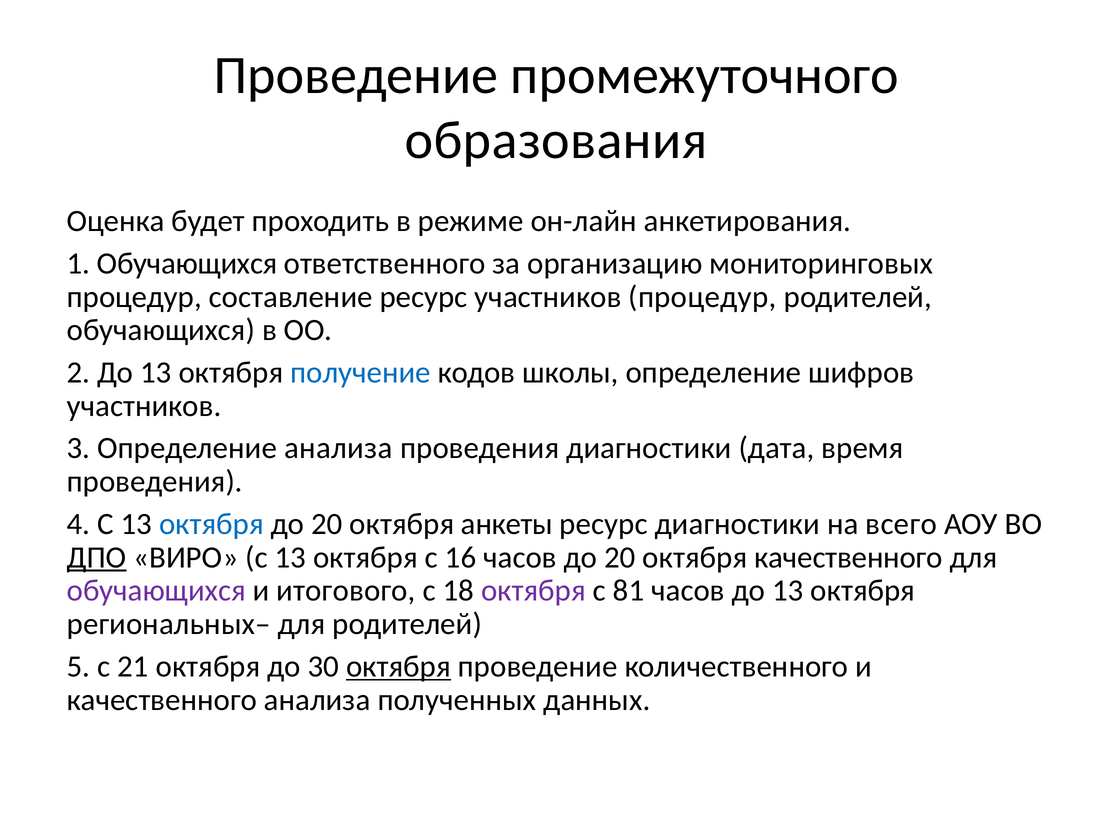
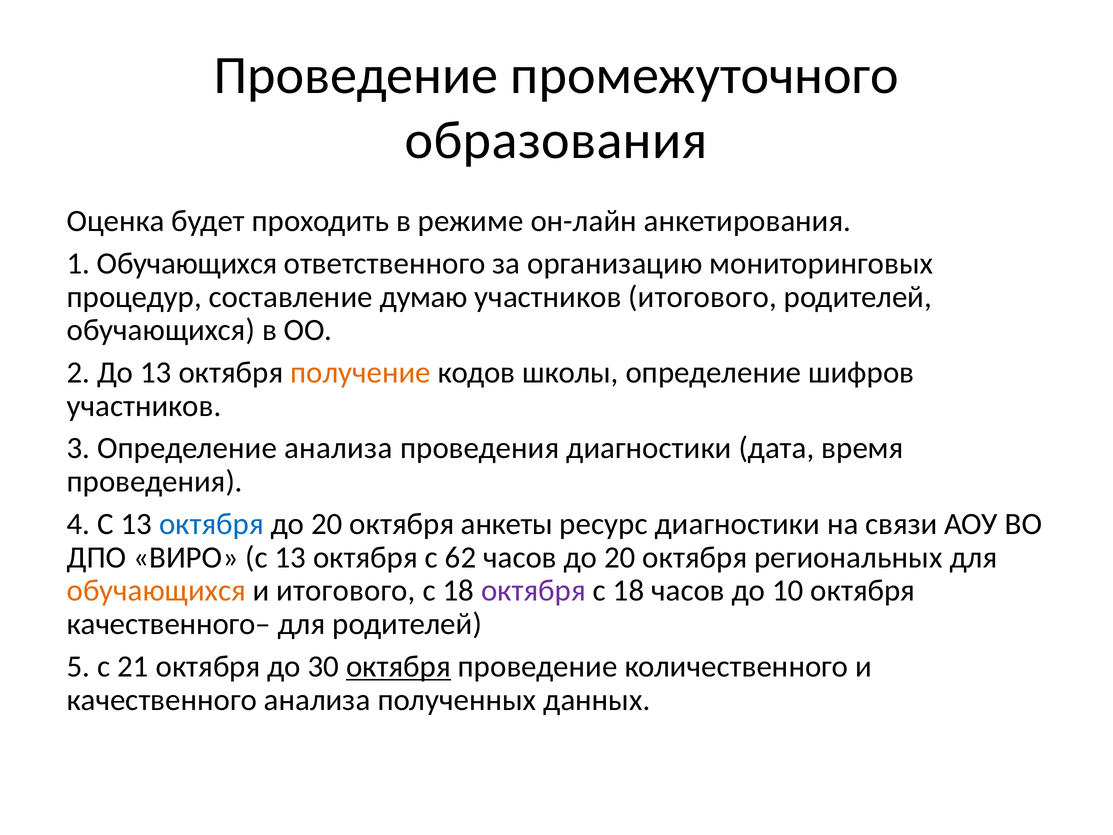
составление ресурс: ресурс -> думаю
участников процедур: процедур -> итогового
получение colour: blue -> orange
всего: всего -> связи
ДПО underline: present -> none
16: 16 -> 62
октября качественного: качественного -> региональных
обучающихся at (156, 591) colour: purple -> orange
81 at (629, 591): 81 -> 18
часов до 13: 13 -> 10
региональных–: региональных– -> качественного–
